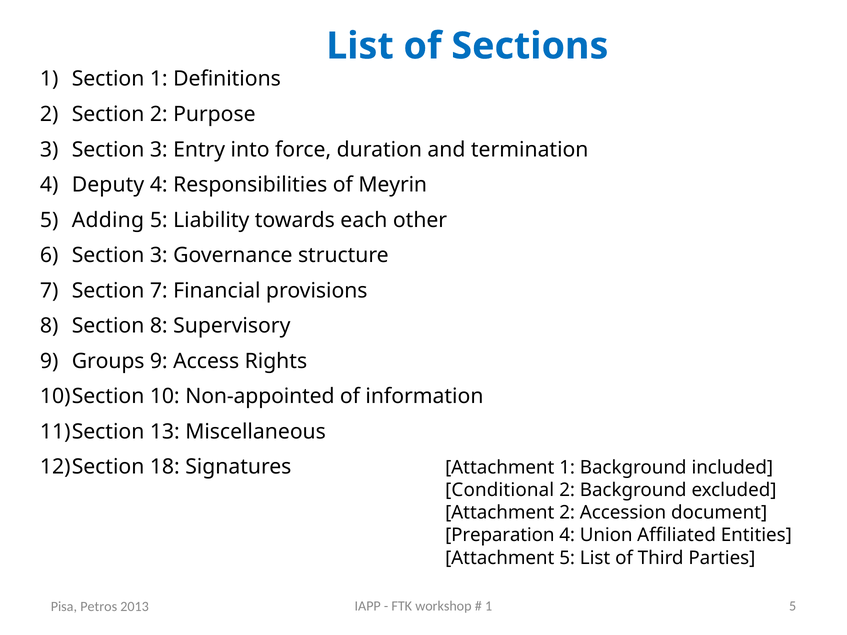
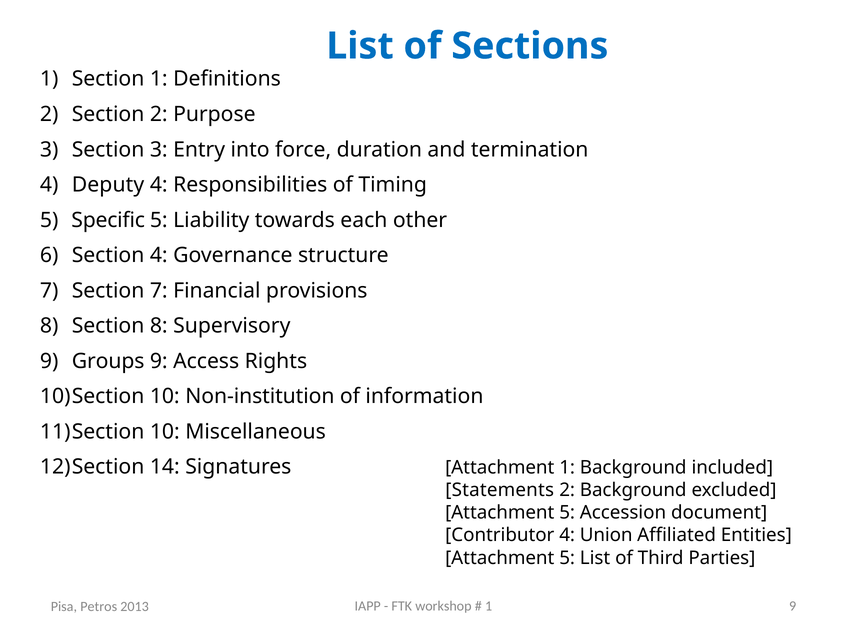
Meyrin: Meyrin -> Timing
Adding: Adding -> Specific
6 Section 3: 3 -> 4
Non-appointed: Non-appointed -> Non-institution
13 at (165, 432): 13 -> 10
18: 18 -> 14
Conditional: Conditional -> Statements
2 at (567, 513): 2 -> 5
Preparation: Preparation -> Contributor
1 5: 5 -> 9
